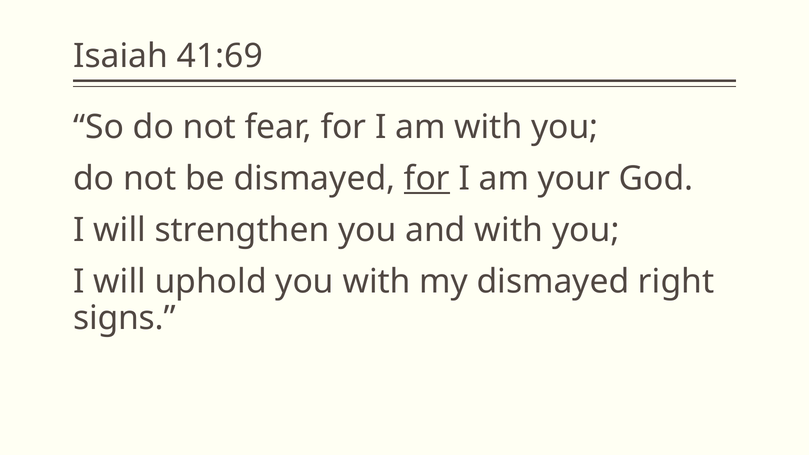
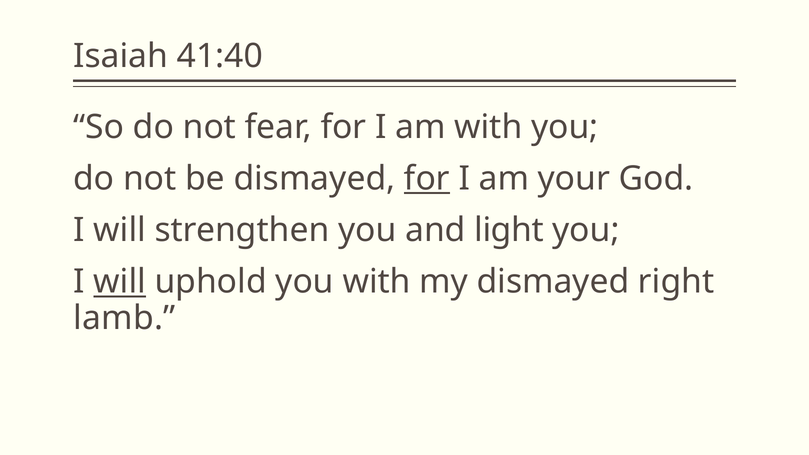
41:69: 41:69 -> 41:40
and with: with -> light
will at (120, 282) underline: none -> present
signs: signs -> lamb
